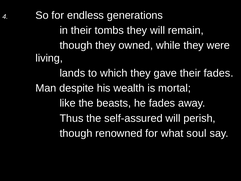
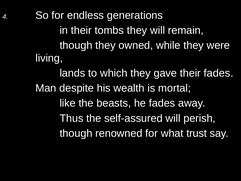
soul: soul -> trust
